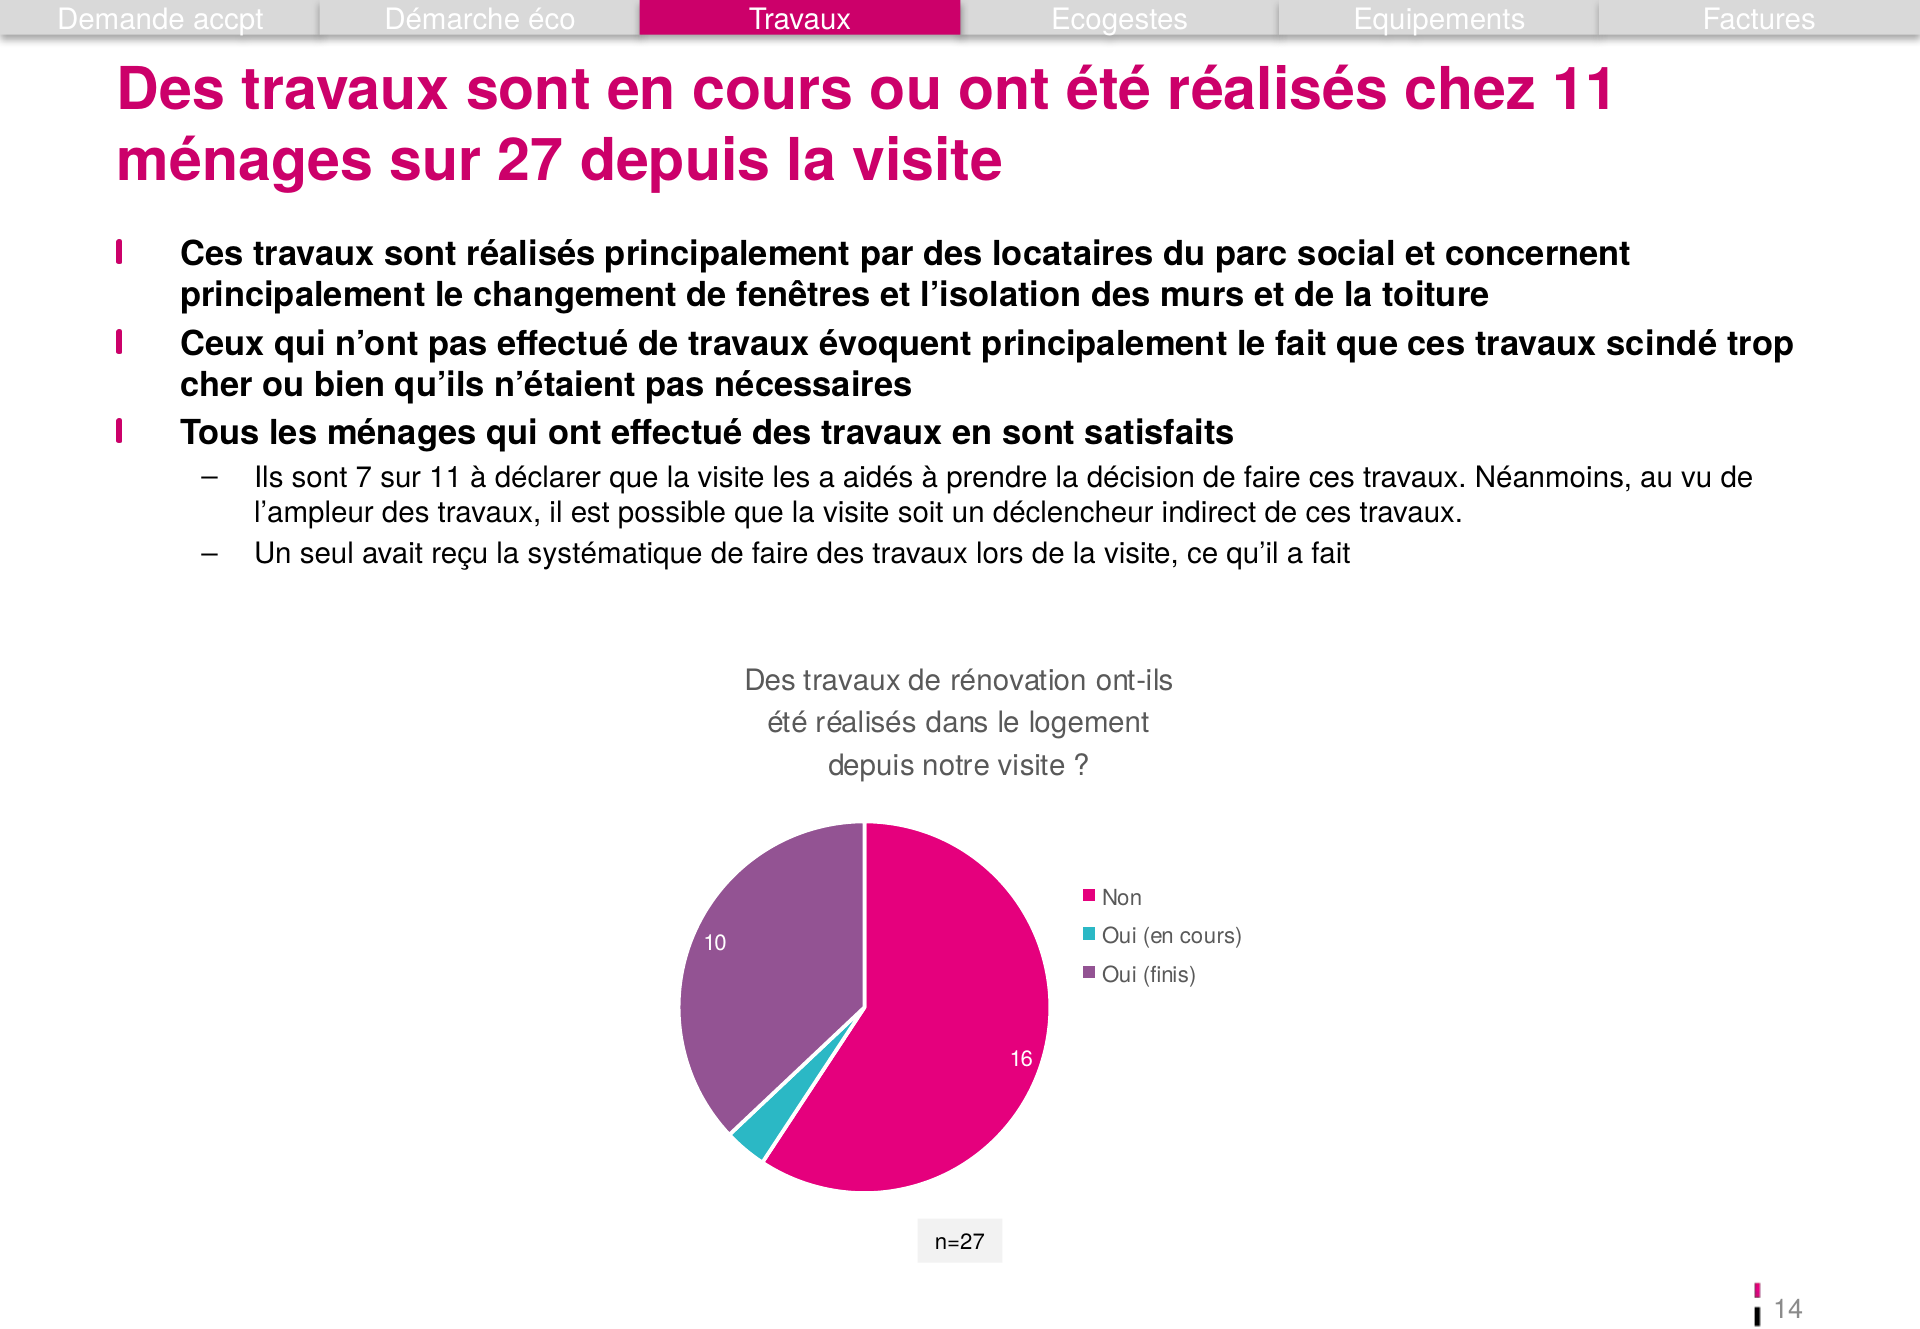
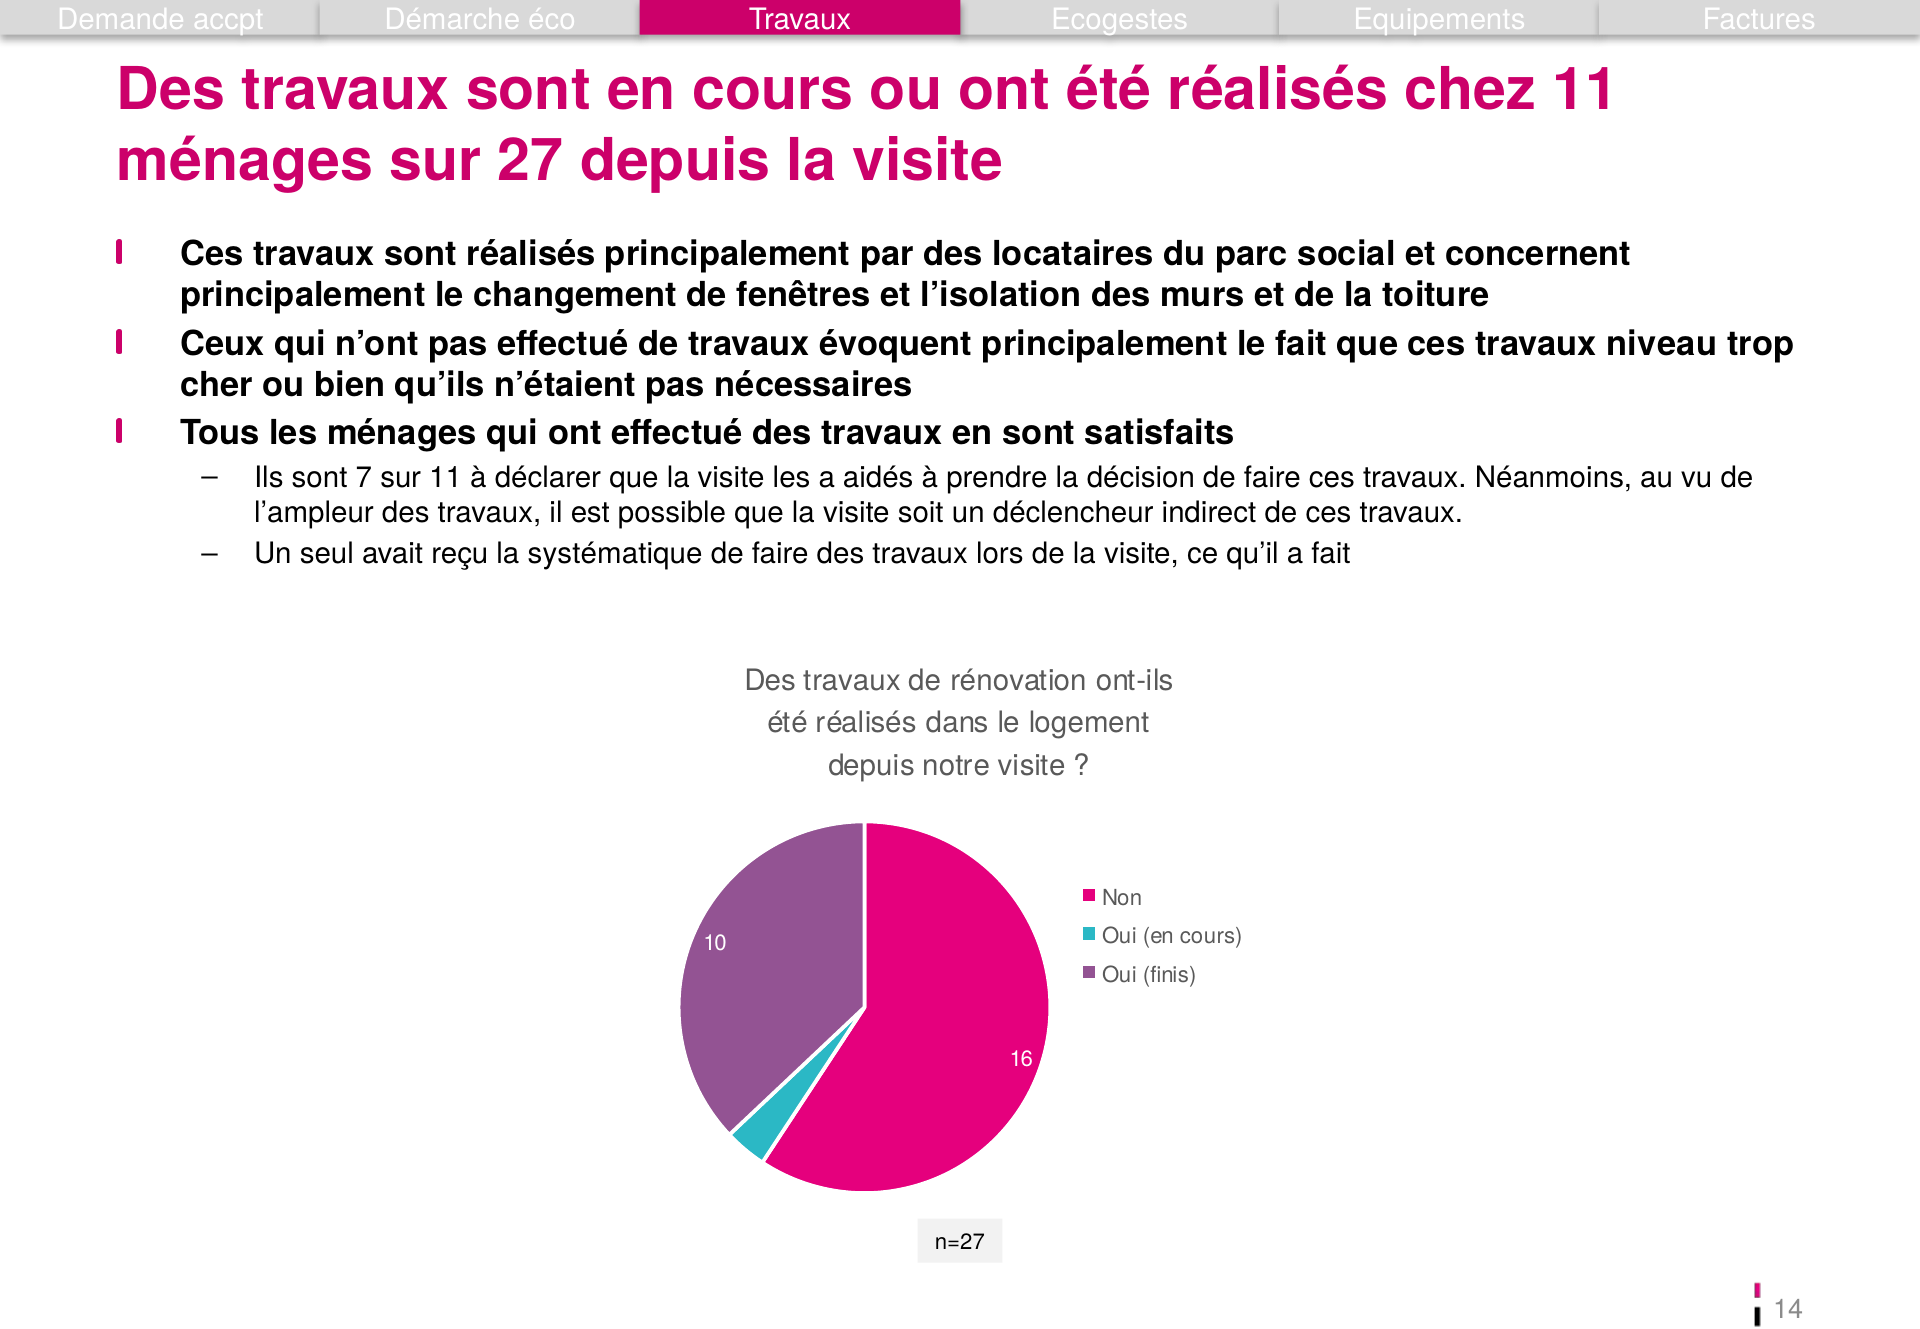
scindé: scindé -> niveau
